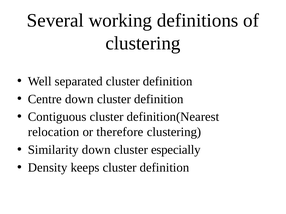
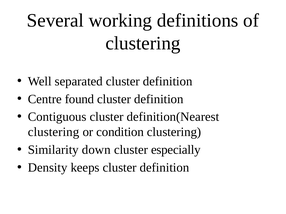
Centre down: down -> found
relocation at (54, 132): relocation -> clustering
therefore: therefore -> condition
